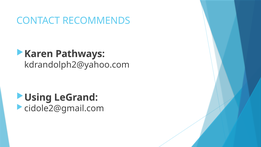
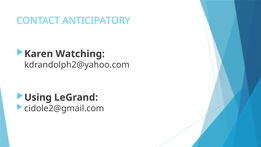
RECOMMENDS: RECOMMENDS -> ANTICIPATORY
Pathways: Pathways -> Watching
